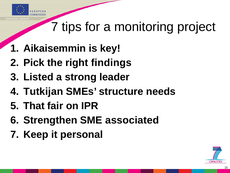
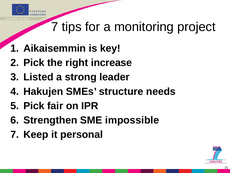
findings: findings -> increase
Tutkijan: Tutkijan -> Hakujen
That at (34, 106): That -> Pick
associated: associated -> impossible
